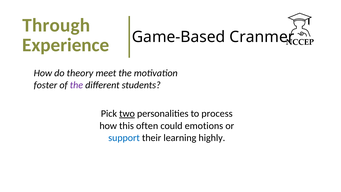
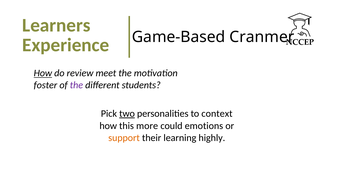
Through: Through -> Learners
How at (43, 73) underline: none -> present
theory: theory -> review
process: process -> context
often: often -> more
support colour: blue -> orange
